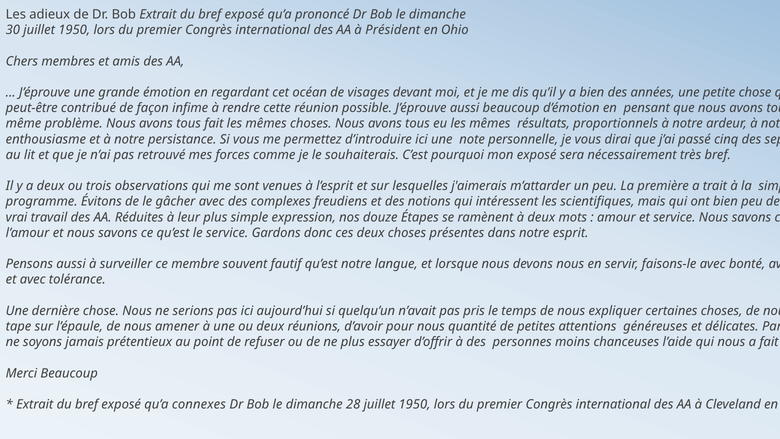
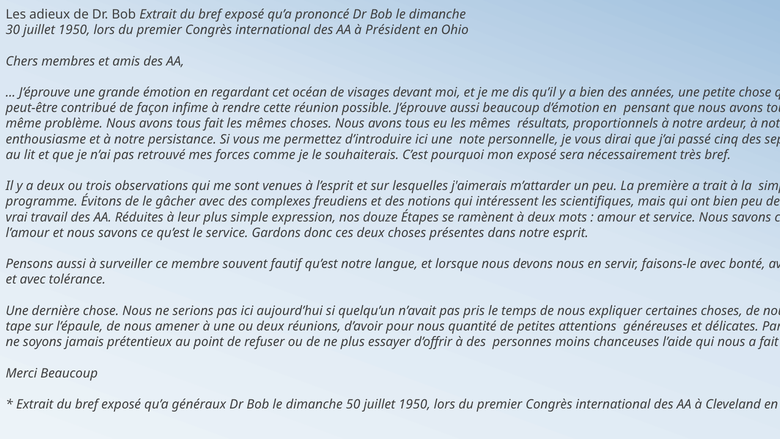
connexes: connexes -> généraux
28: 28 -> 50
